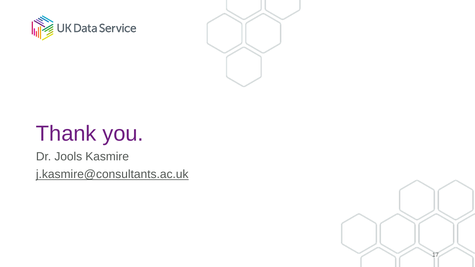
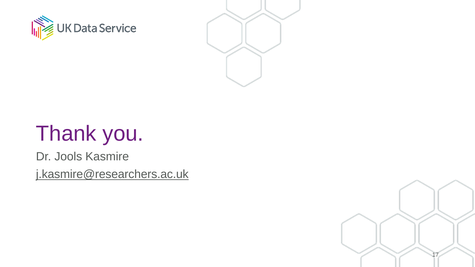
j.kasmire@consultants.ac.uk: j.kasmire@consultants.ac.uk -> j.kasmire@researchers.ac.uk
